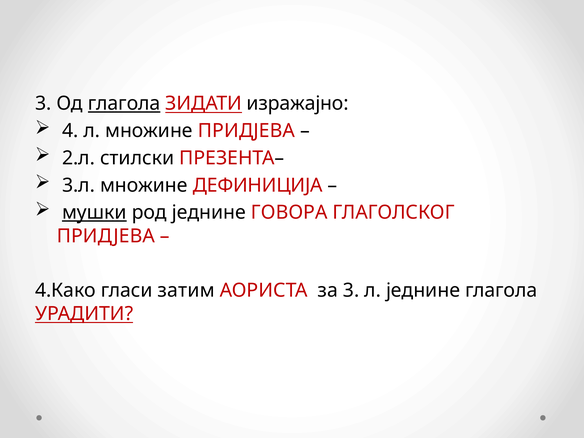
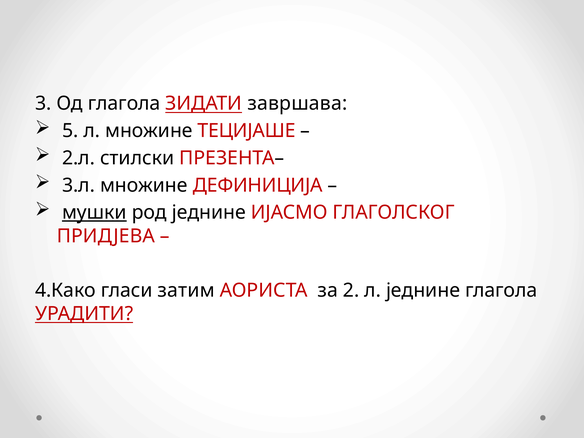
глагола at (124, 104) underline: present -> none
изражајно: изражајно -> завршава
4: 4 -> 5
множине ПРИДЈЕВА: ПРИДЈЕВА -> ТЕЦИЈАШЕ
ГОВОРА: ГОВОРА -> ИЈАСМО
за 3: 3 -> 2
